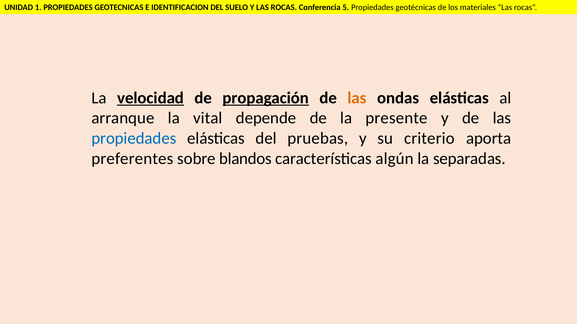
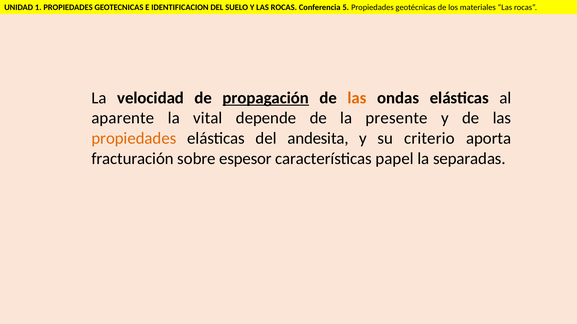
velocidad underline: present -> none
arranque: arranque -> aparente
propiedades at (134, 139) colour: blue -> orange
pruebas: pruebas -> andesita
preferentes: preferentes -> fracturación
blandos: blandos -> espesor
algún: algún -> papel
